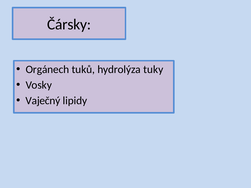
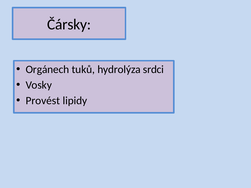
tuky: tuky -> srdci
Vaječný: Vaječný -> Provést
